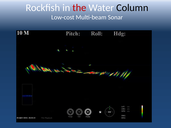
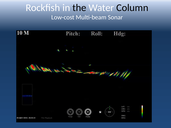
the colour: red -> black
